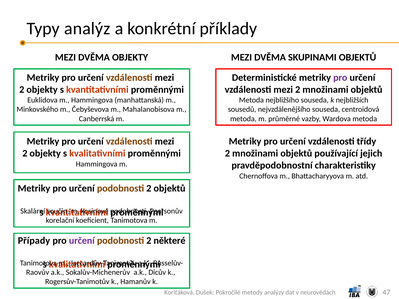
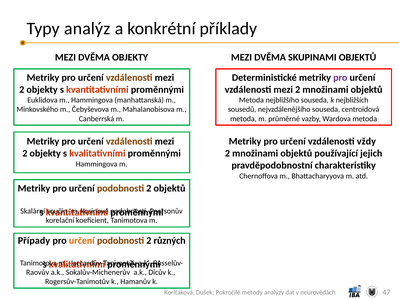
třídy: třídy -> vždy
určení at (82, 241) colour: purple -> orange
některé: některé -> různých
